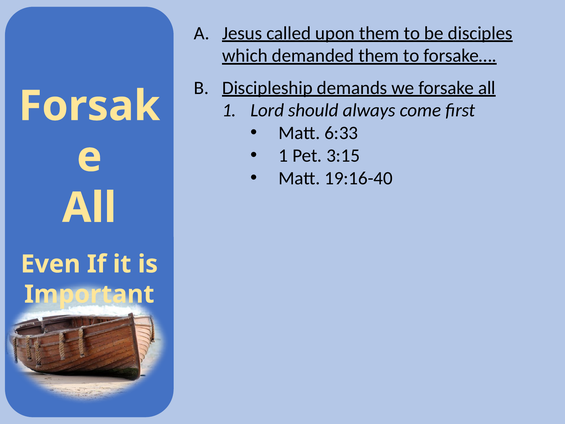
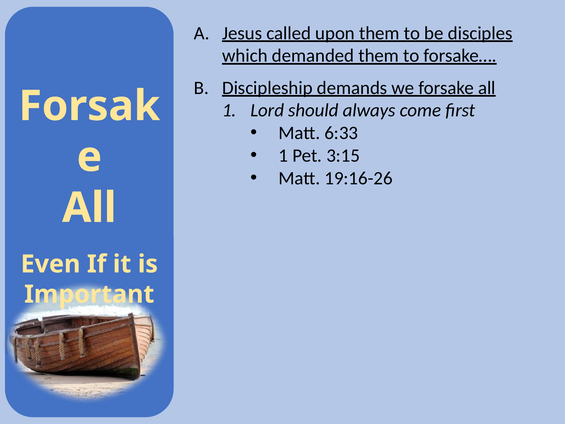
19:16-40: 19:16-40 -> 19:16-26
